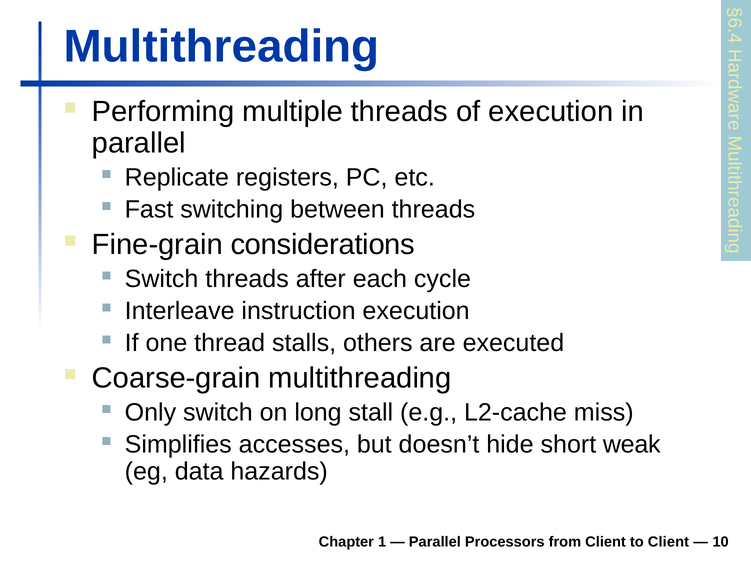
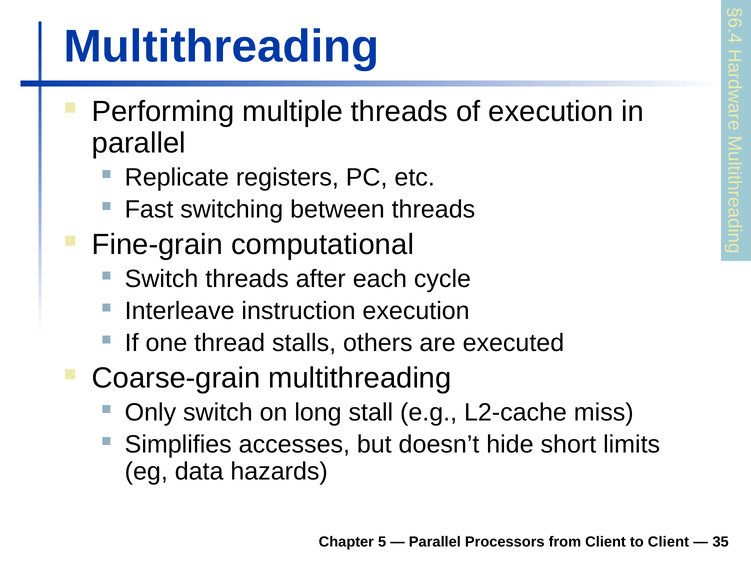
considerations: considerations -> computational
weak: weak -> limits
1: 1 -> 5
10: 10 -> 35
